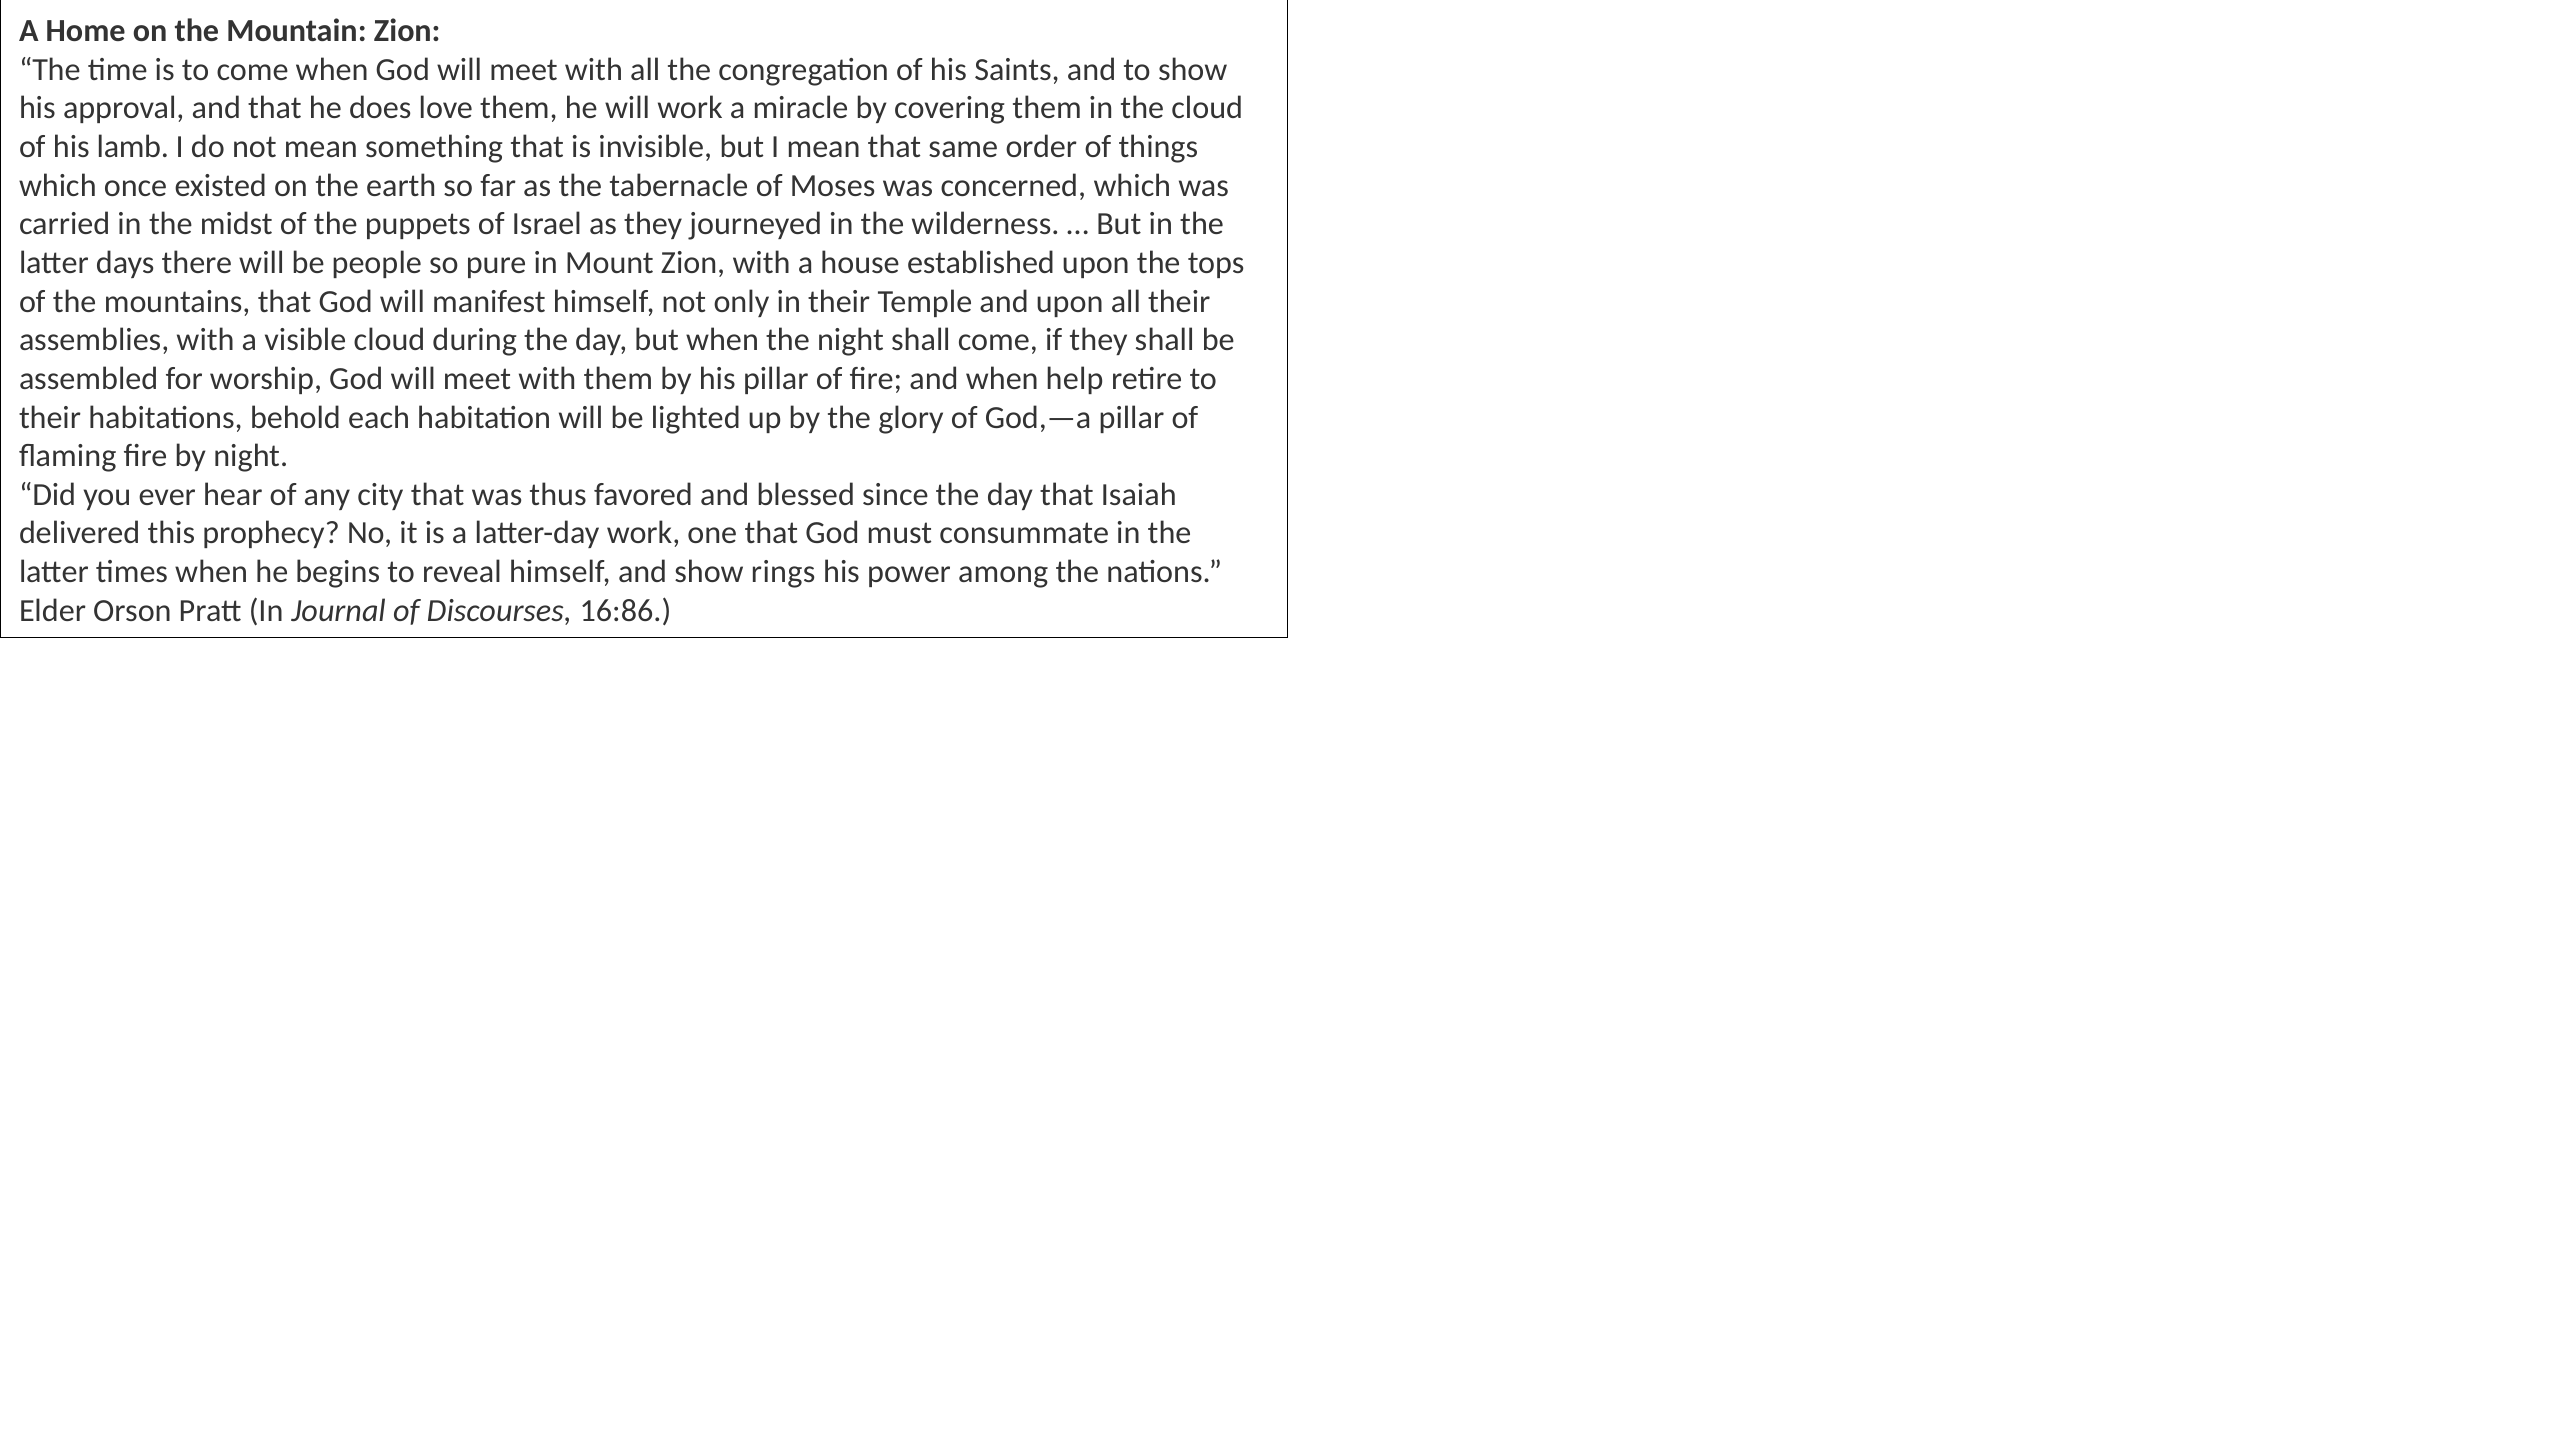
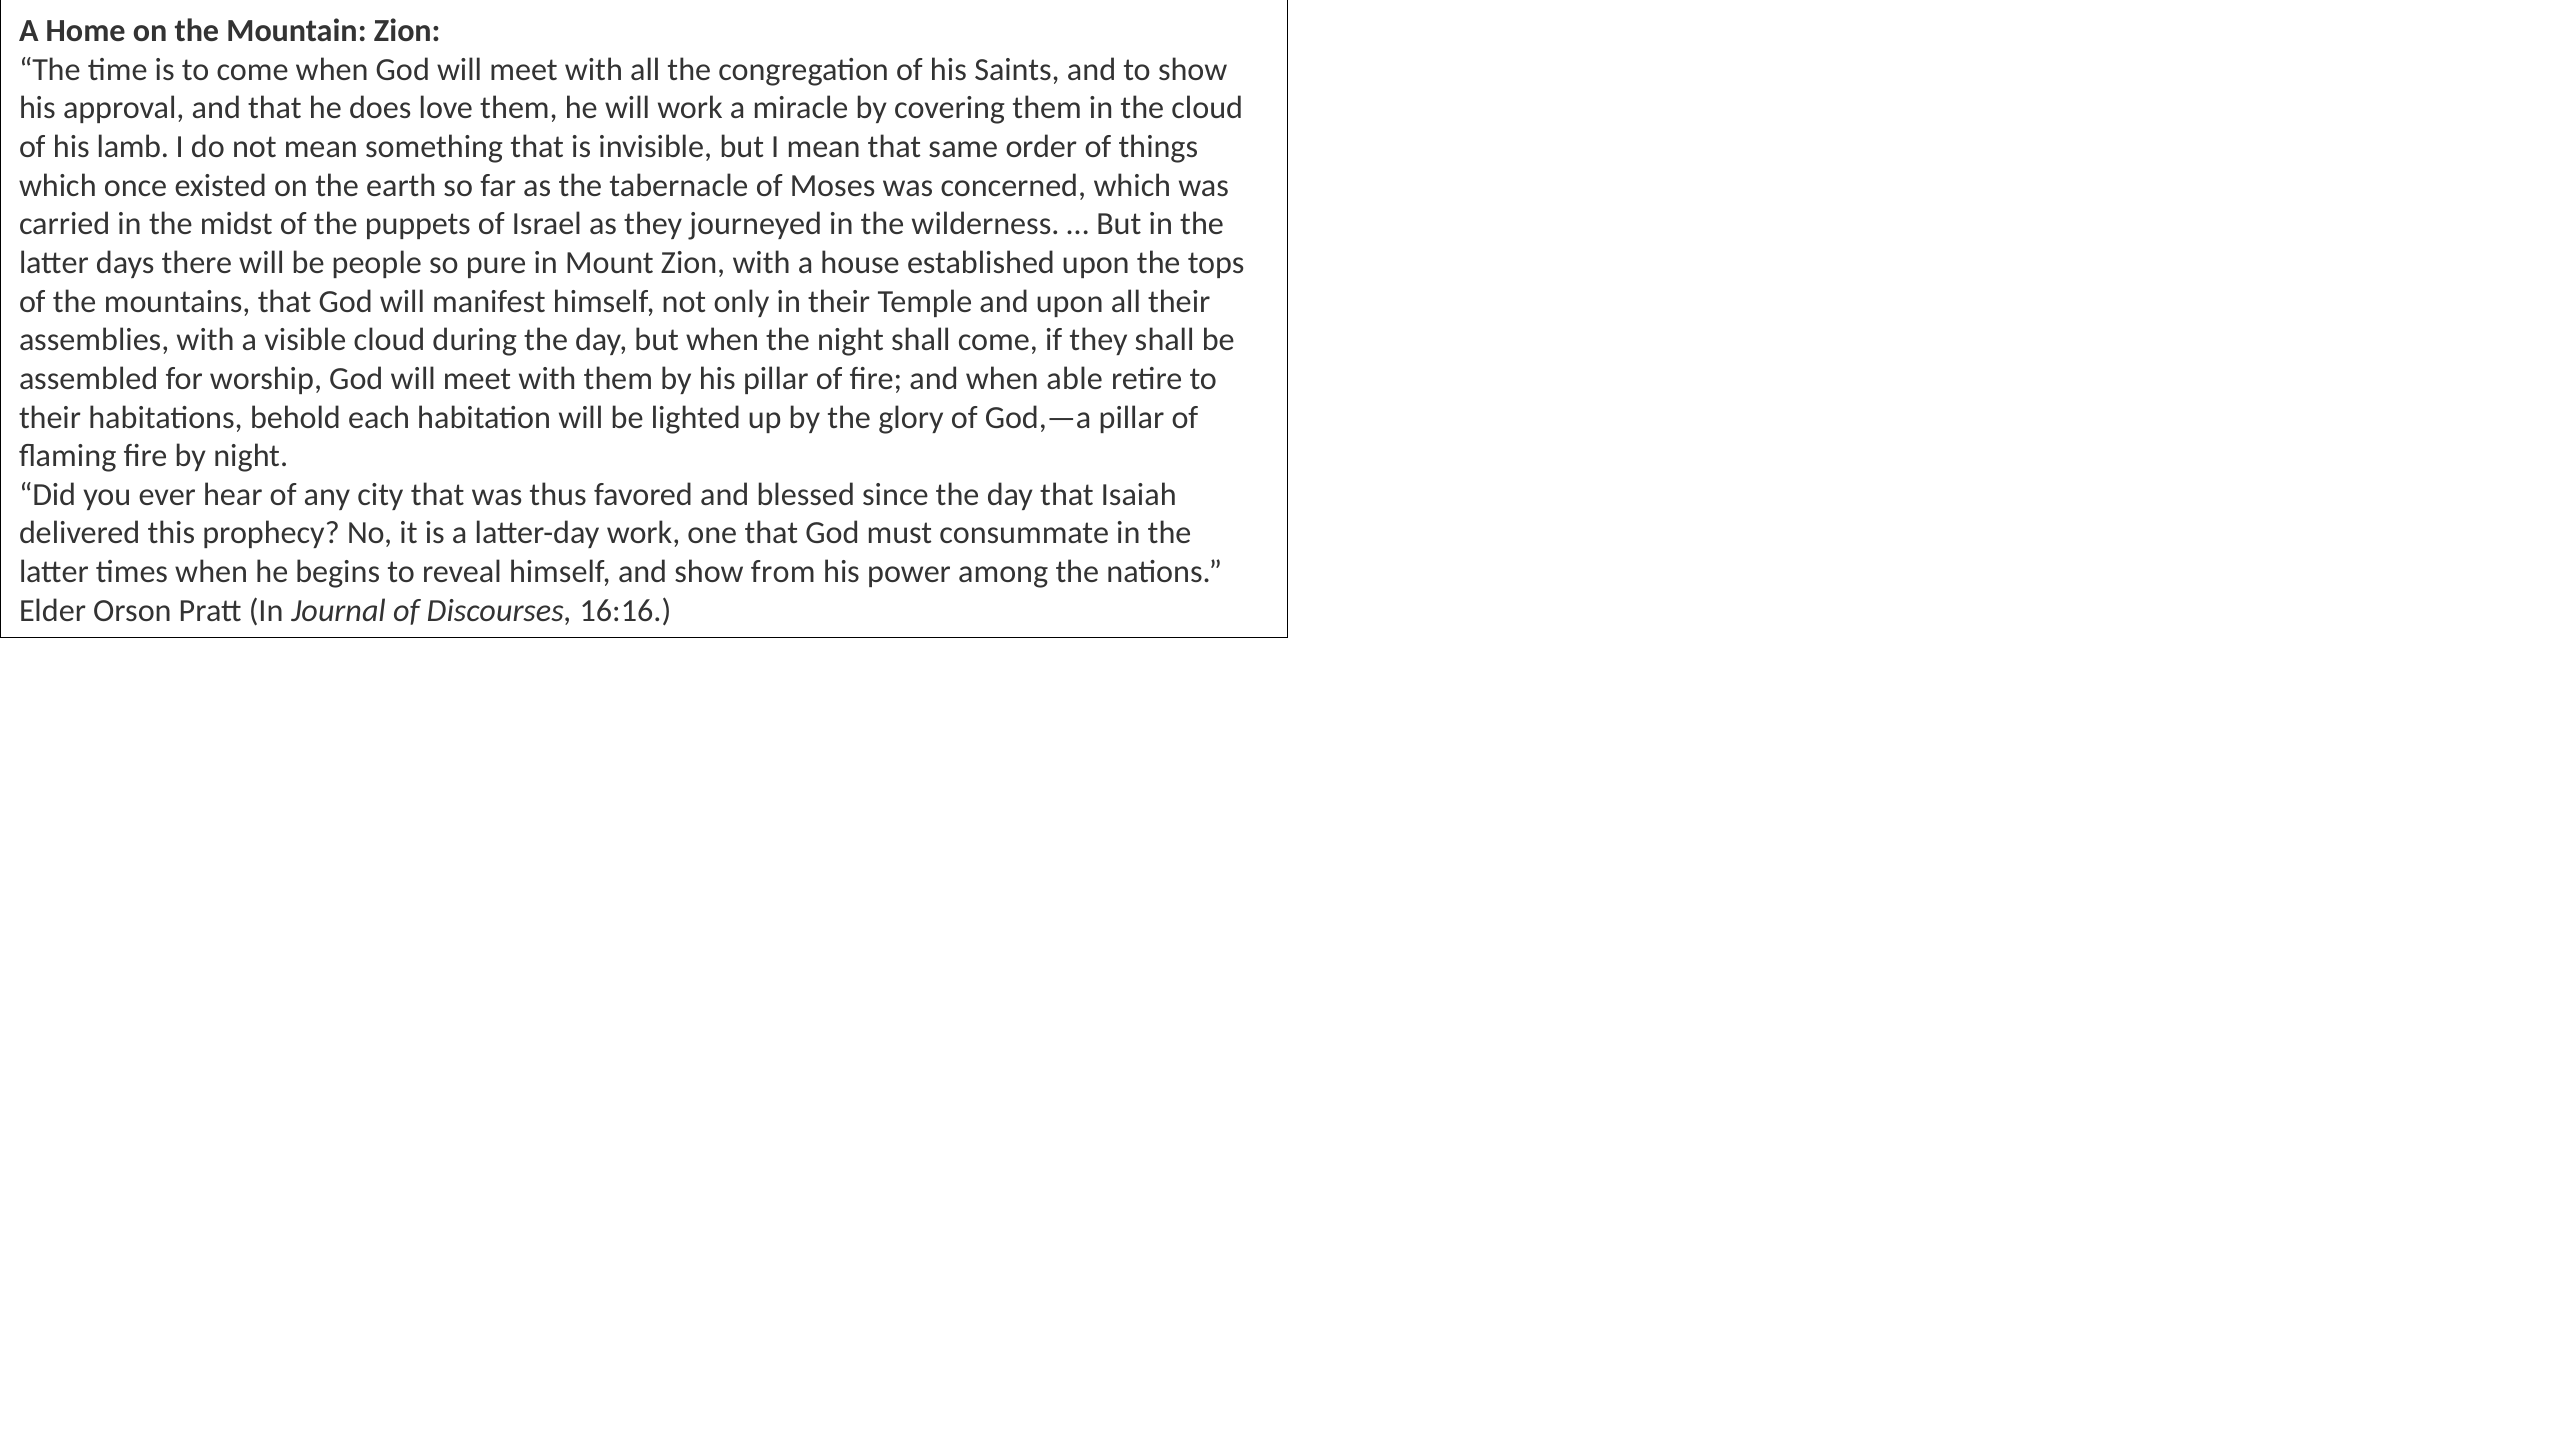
help: help -> able
rings: rings -> from
16:86: 16:86 -> 16:16
